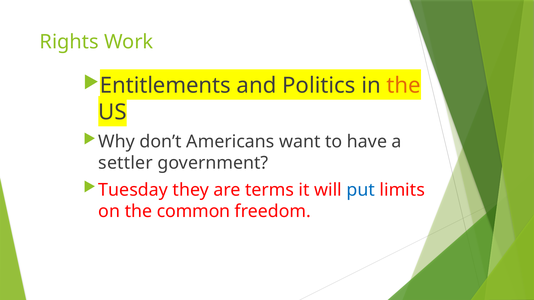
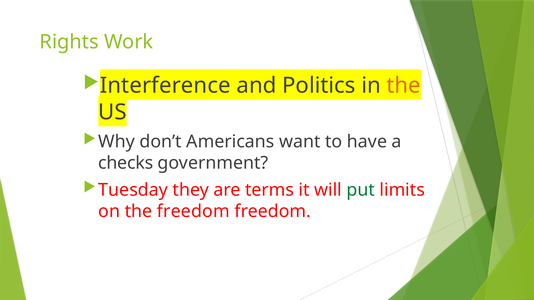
Entitlements: Entitlements -> Interference
settler: settler -> checks
put colour: blue -> green
the common: common -> freedom
